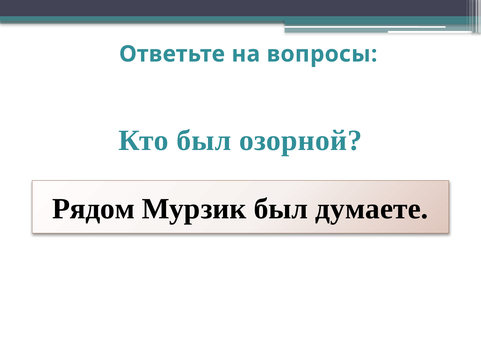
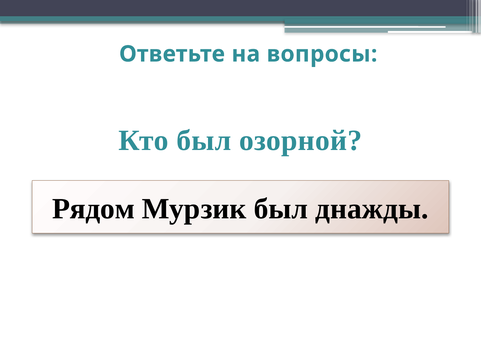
думаете: думаете -> днажды
